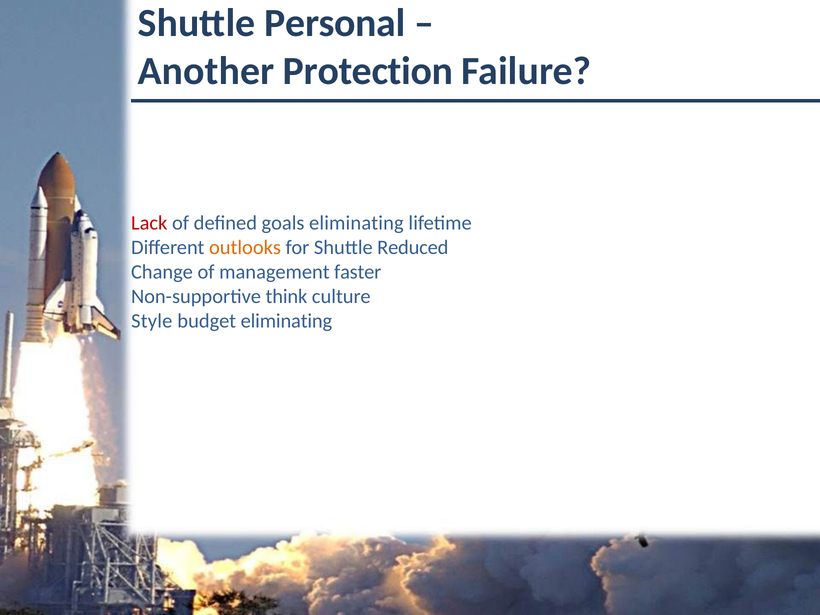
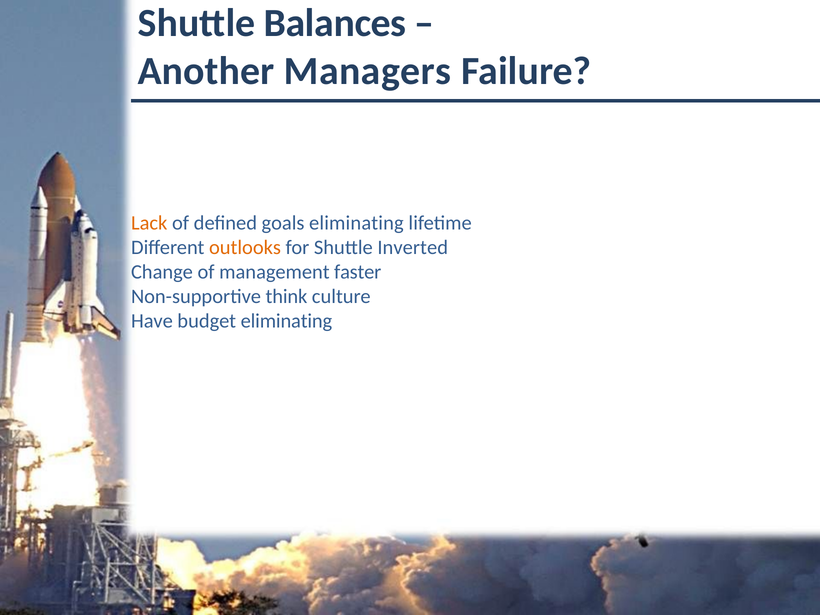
Personal: Personal -> Balances
Protection: Protection -> Managers
Lack colour: red -> orange
Reduced: Reduced -> Inverted
Style: Style -> Have
